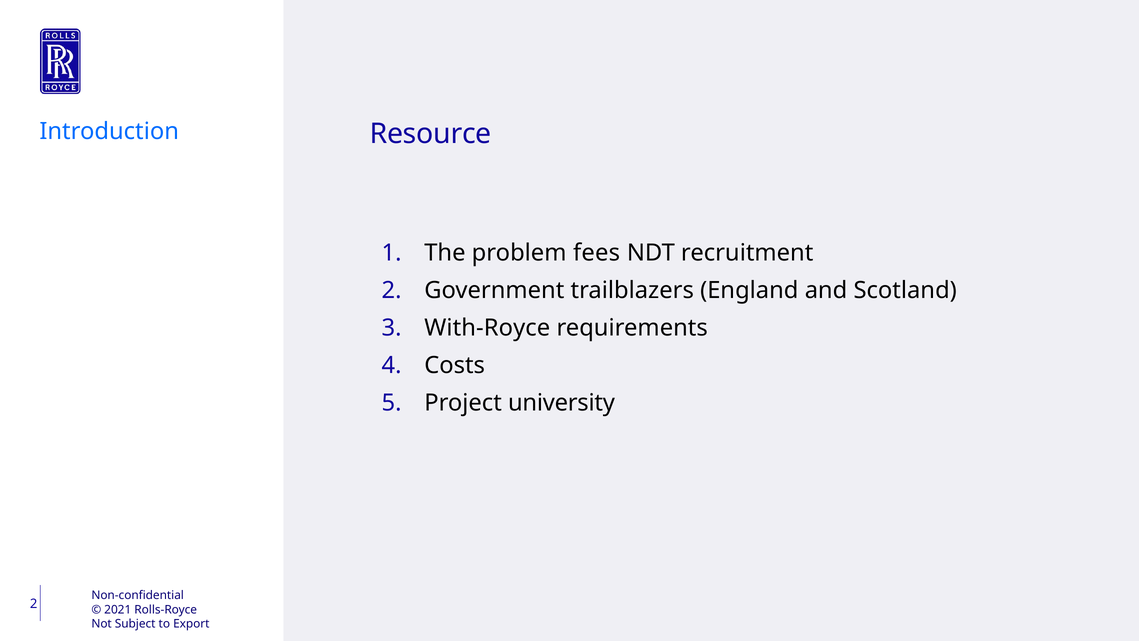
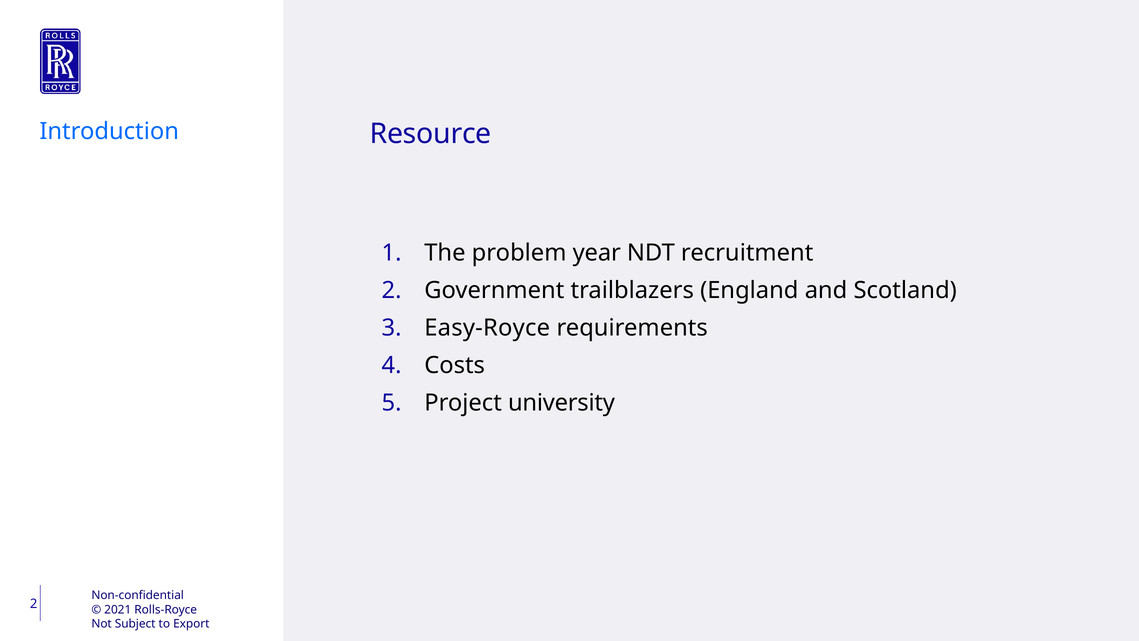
fees: fees -> year
With-Royce: With-Royce -> Easy-Royce
